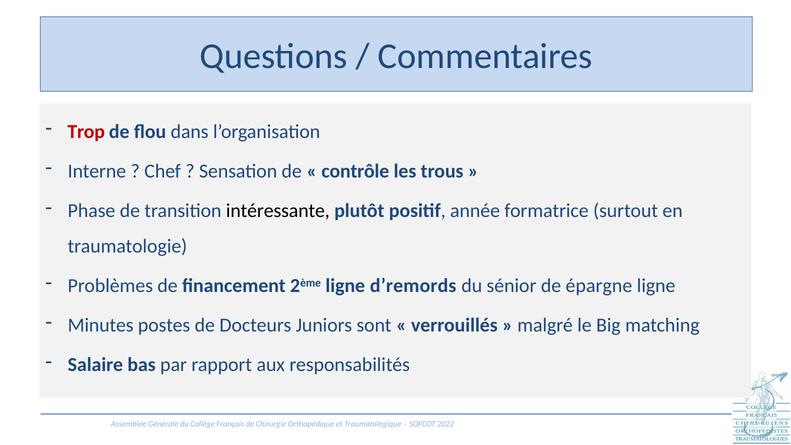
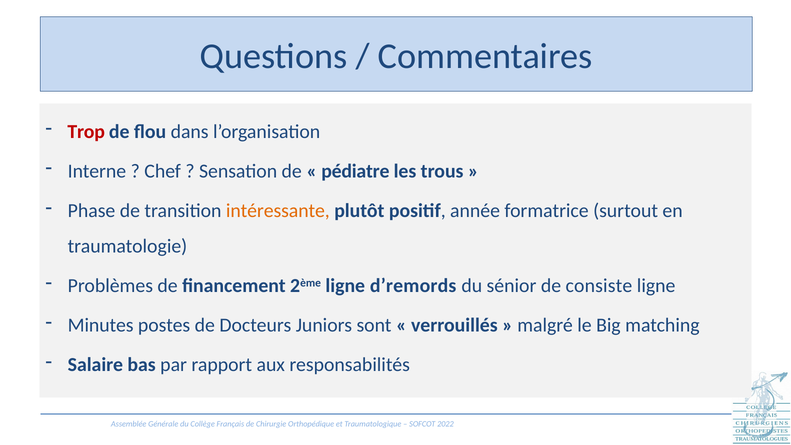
contrôle: contrôle -> pédiatre
intéressante colour: black -> orange
épargne: épargne -> consiste
